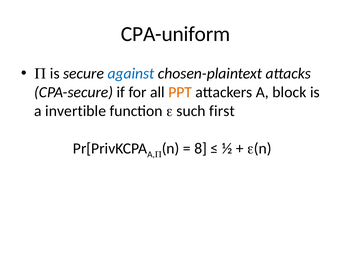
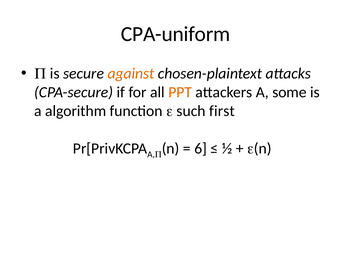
against colour: blue -> orange
block: block -> some
invertible: invertible -> algorithm
8: 8 -> 6
